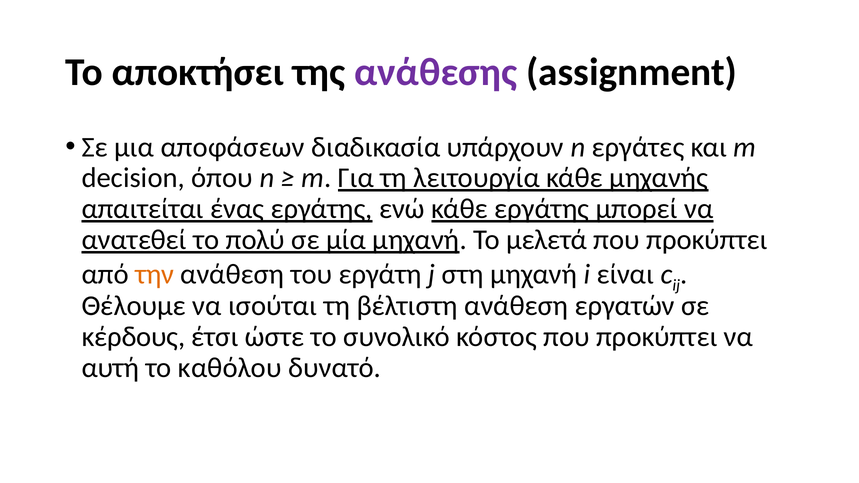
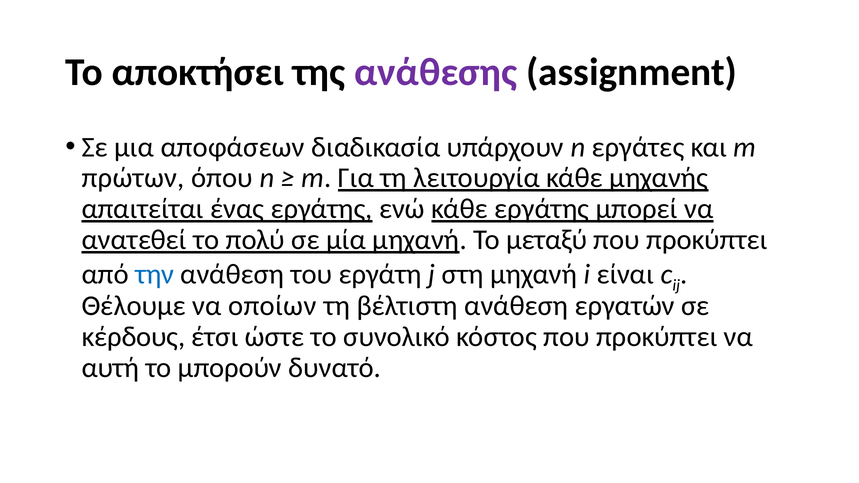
decision: decision -> πρώτων
μελετά: μελετά -> μεταξύ
την colour: orange -> blue
ισούται: ισούται -> οποίων
καθόλου: καθόλου -> μπορούν
